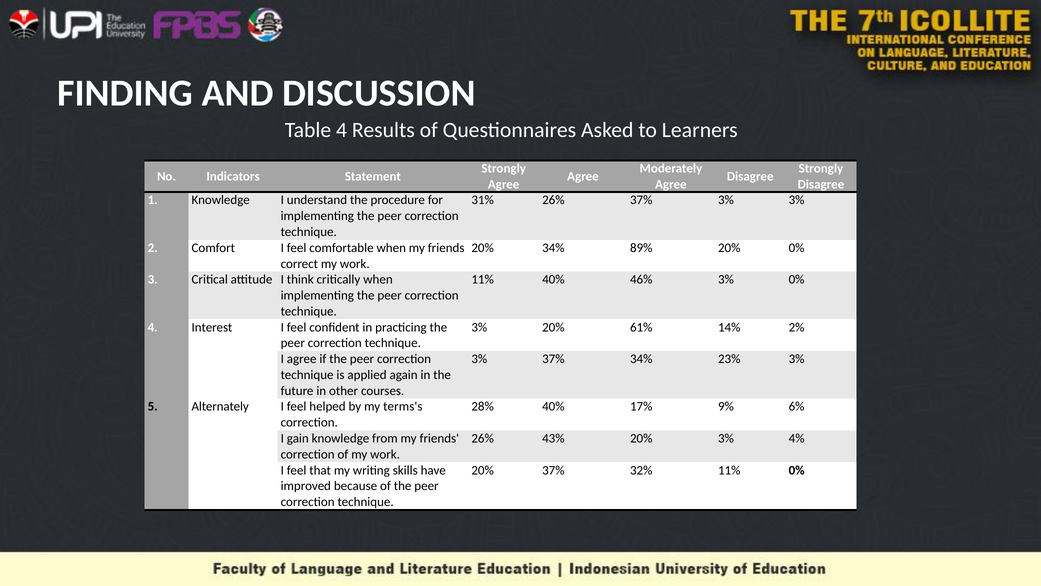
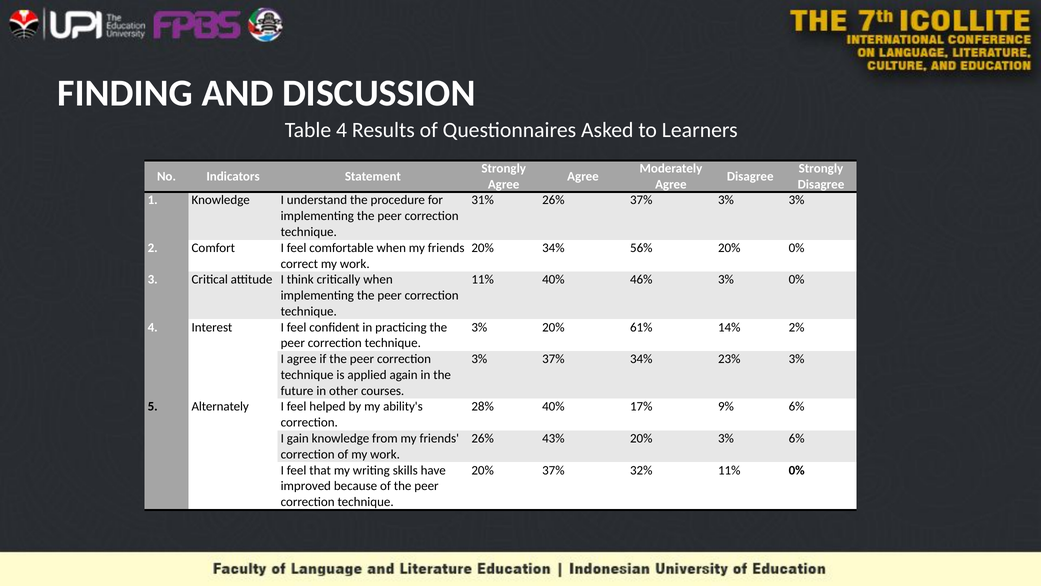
89%: 89% -> 56%
terms's: terms's -> ability's
3% 4%: 4% -> 6%
